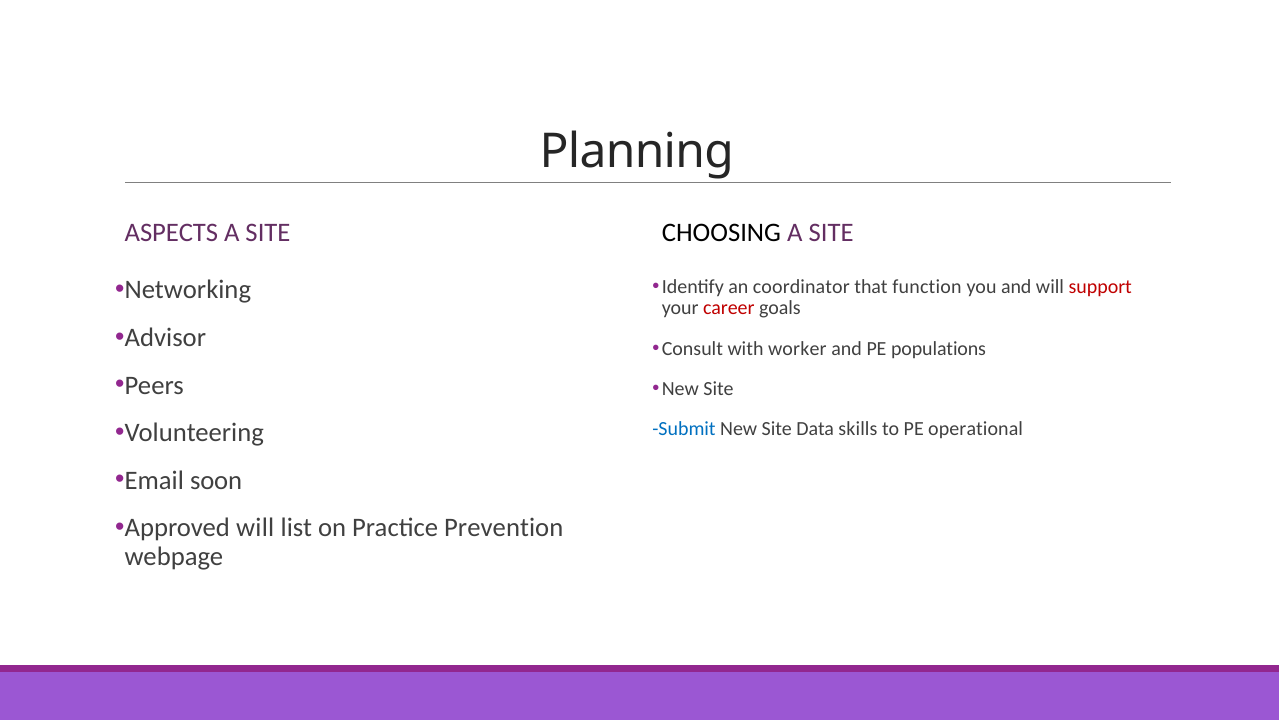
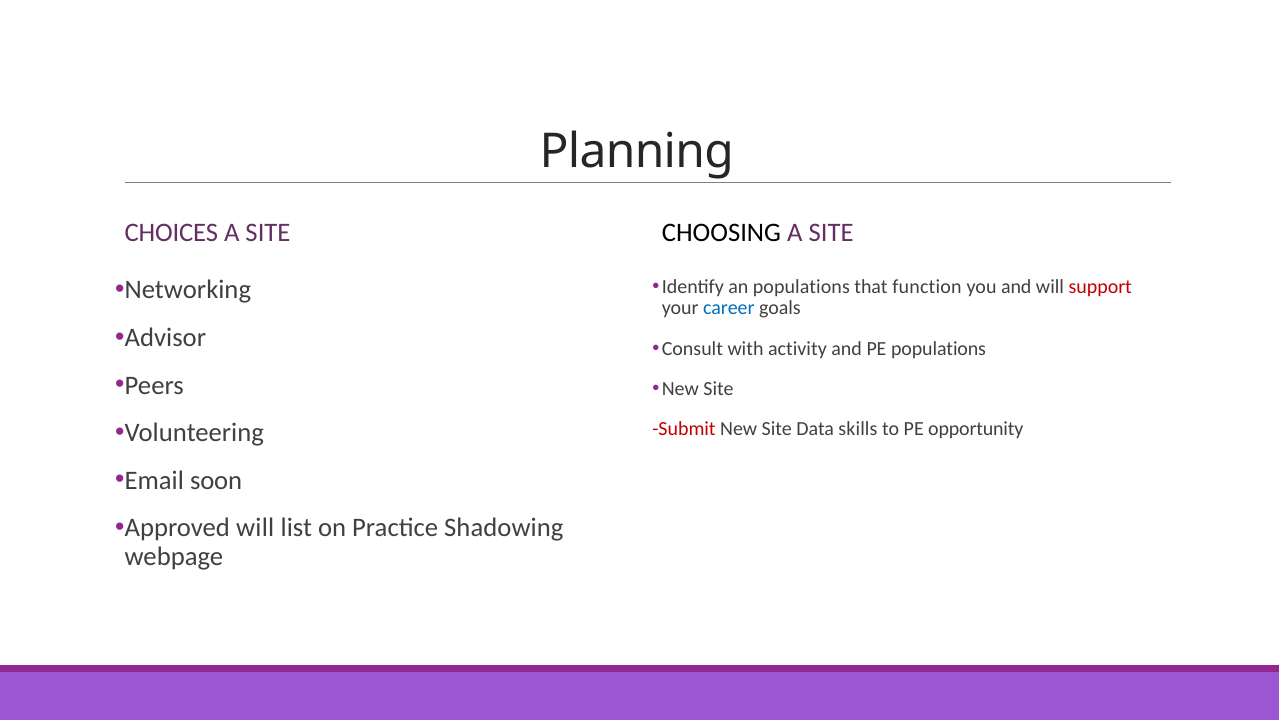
ASPECTS: ASPECTS -> CHOICES
an coordinator: coordinator -> populations
career colour: red -> blue
worker: worker -> activity
Submit colour: blue -> red
operational: operational -> opportunity
Prevention: Prevention -> Shadowing
